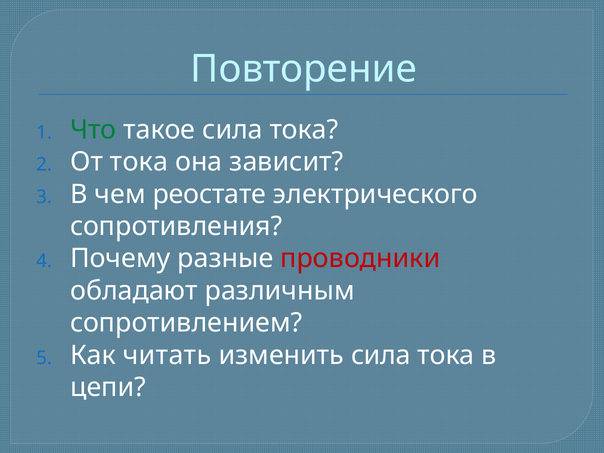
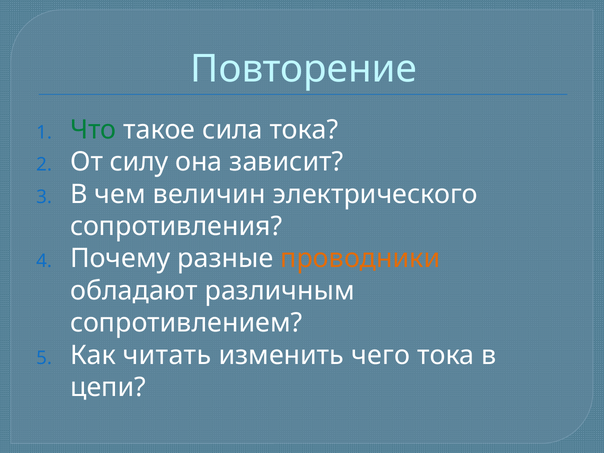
От тока: тока -> силу
реостате: реостате -> величин
проводники colour: red -> orange
изменить сила: сила -> чего
